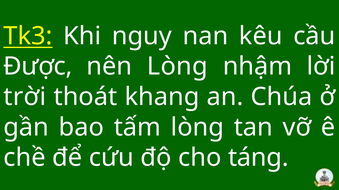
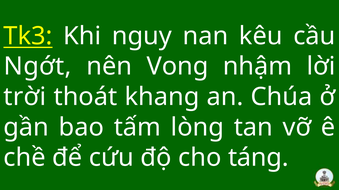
Được: Được -> Ngớt
nên Lòng: Lòng -> Vong
